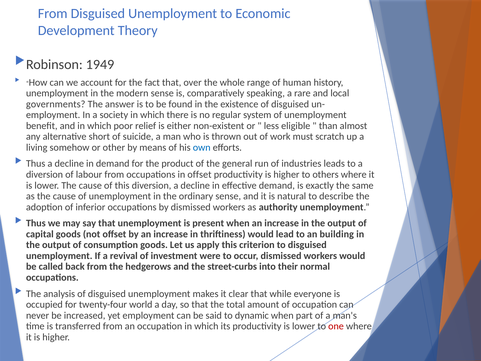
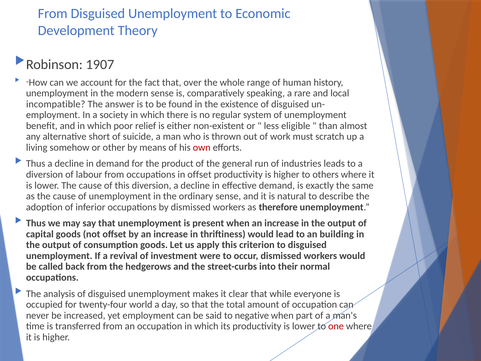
1949: 1949 -> 1907
governments: governments -> incompatible
own colour: blue -> red
authority: authority -> therefore
dynamic: dynamic -> negative
